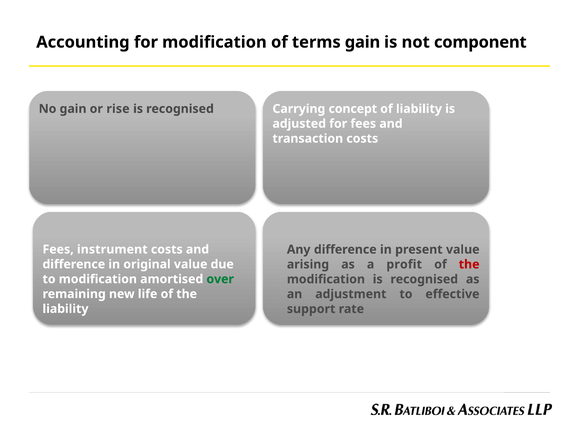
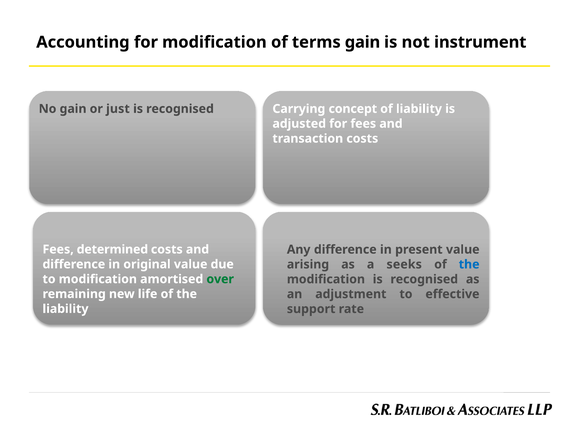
component: component -> instrument
rise: rise -> just
instrument: instrument -> determined
profit: profit -> seeks
the at (469, 265) colour: red -> blue
